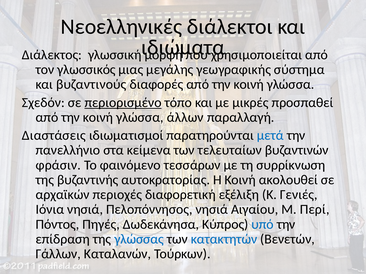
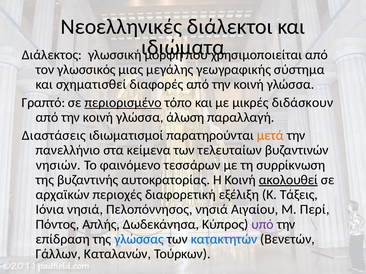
βυζαντινούς: βυζαντινούς -> σχηματισθεί
Σχεδόν: Σχεδόν -> Γραπτό
προσπαθεί: προσπαθεί -> διδάσκουν
άλλων: άλλων -> άλωση
μετά colour: blue -> orange
φράσιν: φράσιν -> νησιών
ακολουθεί underline: none -> present
Γενιές: Γενιές -> Τάξεις
Πηγές: Πηγές -> Απλής
υπό colour: blue -> purple
